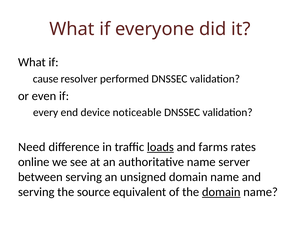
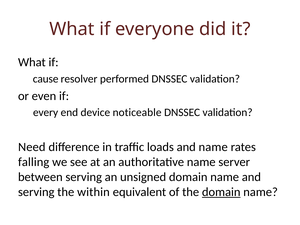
loads underline: present -> none
and farms: farms -> name
online: online -> falling
source: source -> within
